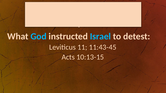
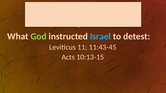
God colour: light blue -> light green
